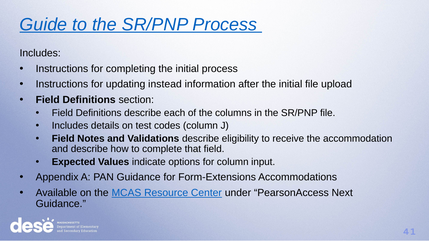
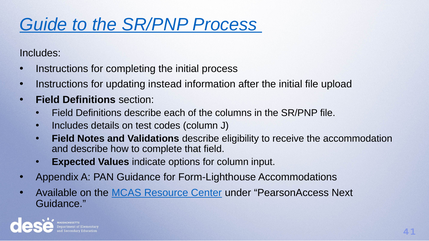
Form-Extensions: Form-Extensions -> Form-Lighthouse
